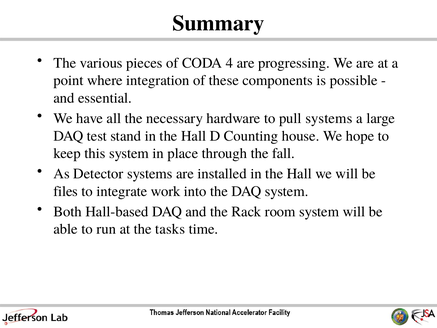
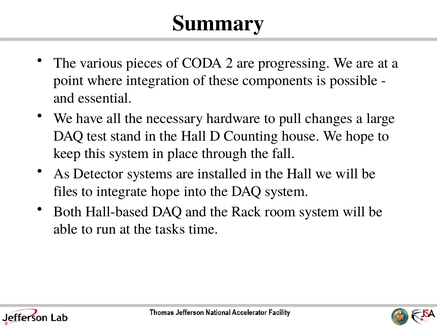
4: 4 -> 2
pull systems: systems -> changes
integrate work: work -> hope
